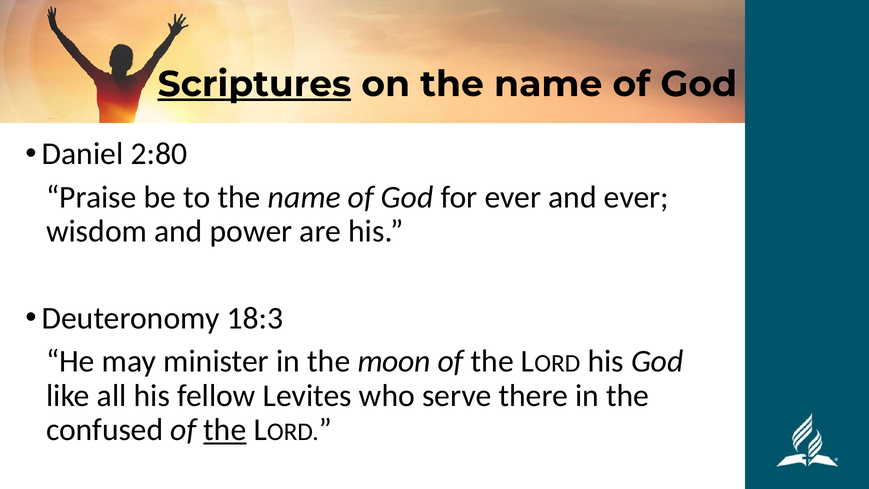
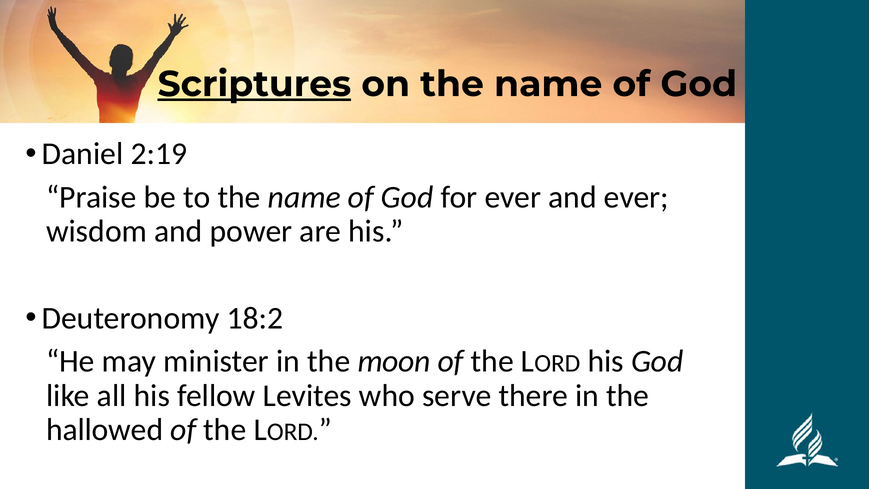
2:80: 2:80 -> 2:19
18:3: 18:3 -> 18:2
confused: confused -> hallowed
the at (225, 430) underline: present -> none
